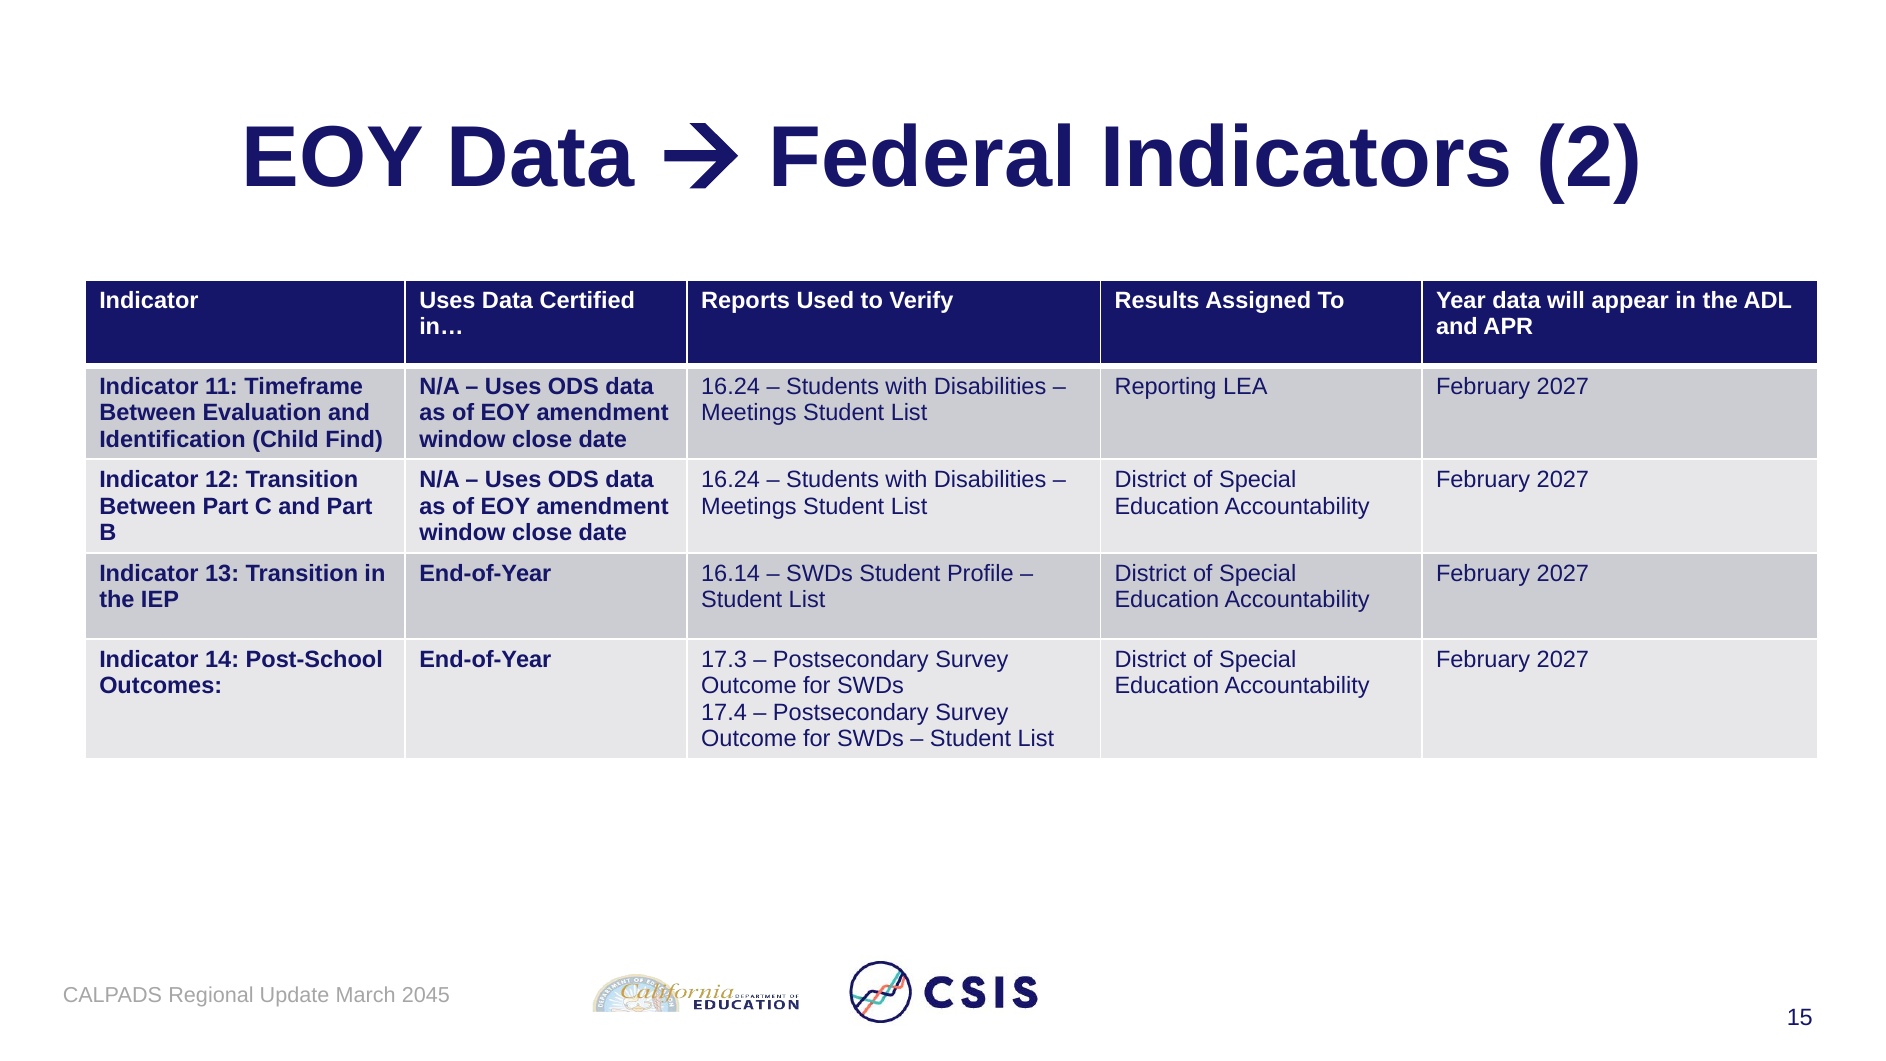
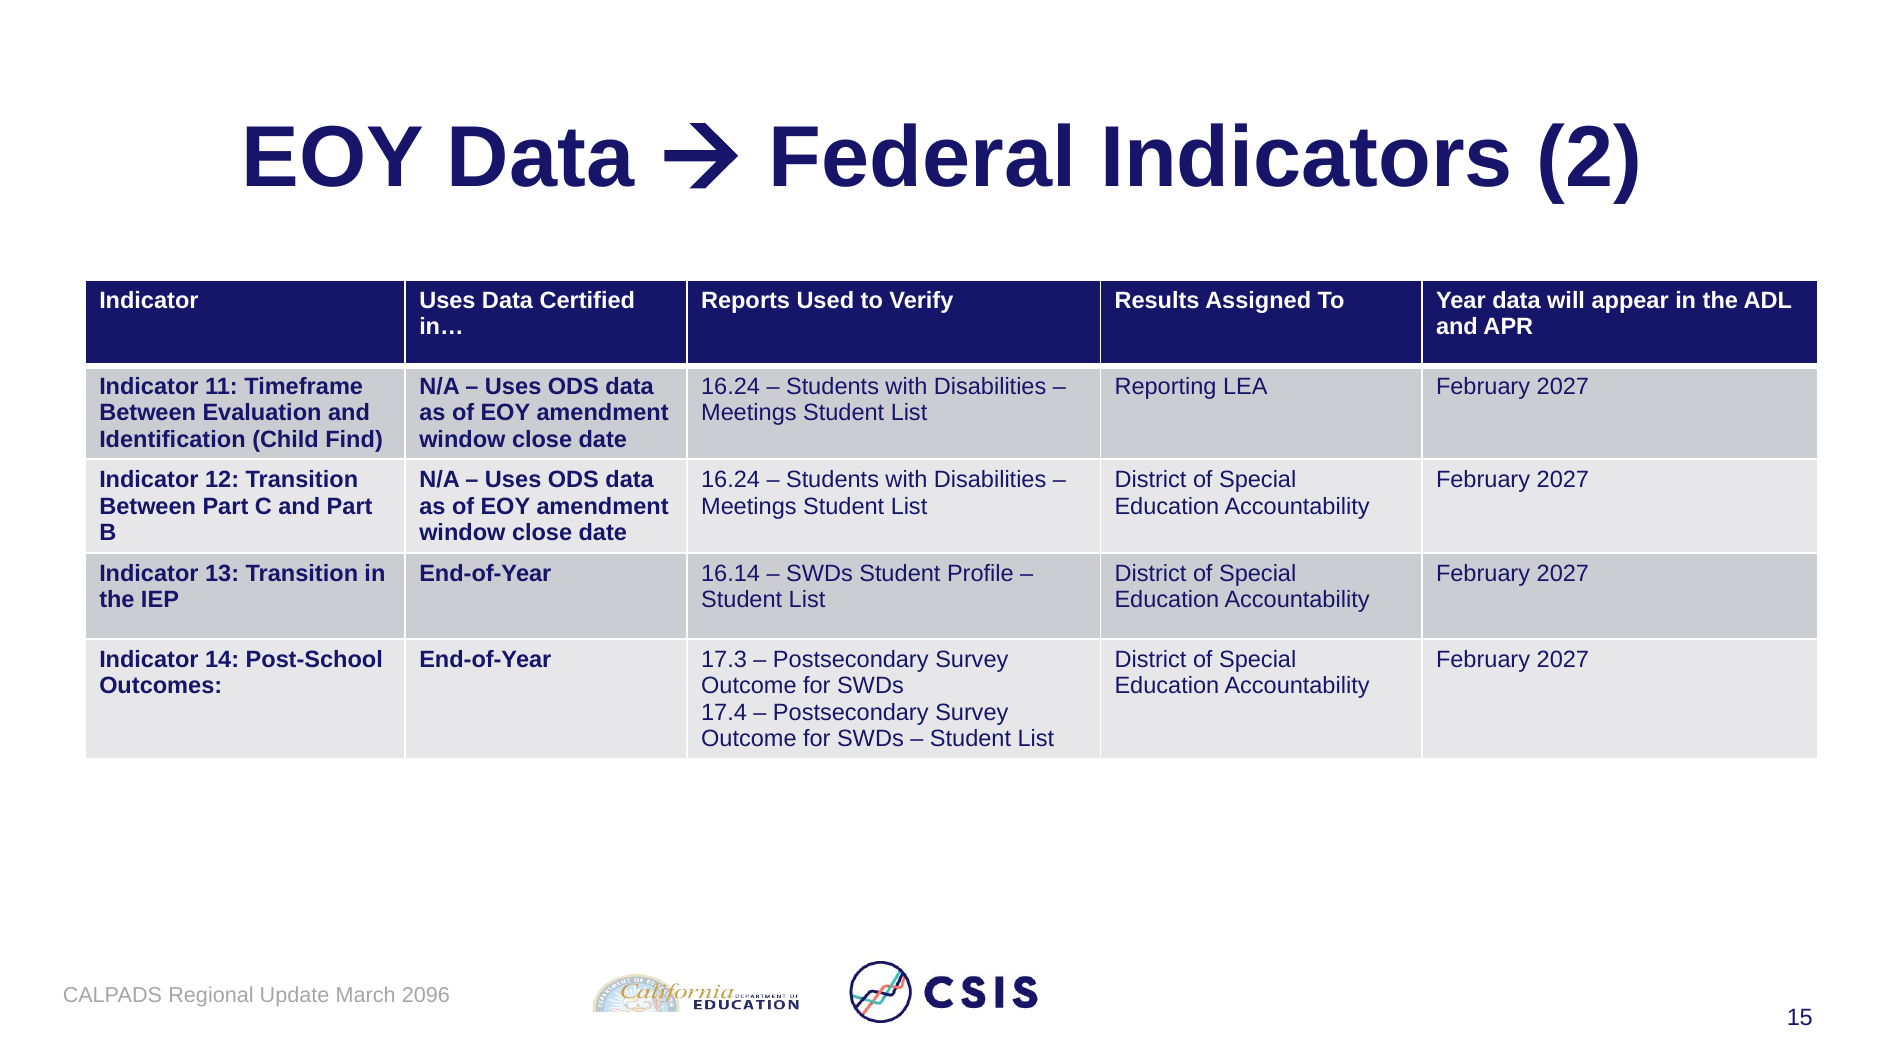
2045: 2045 -> 2096
